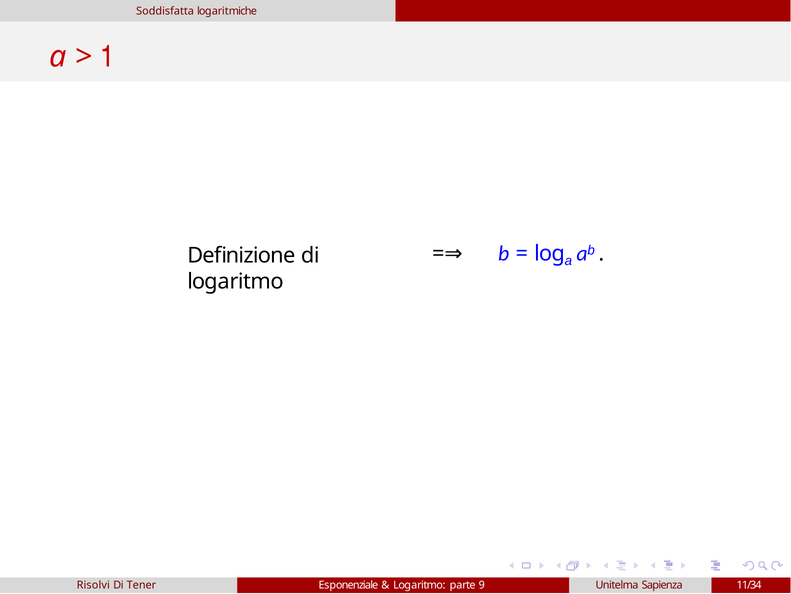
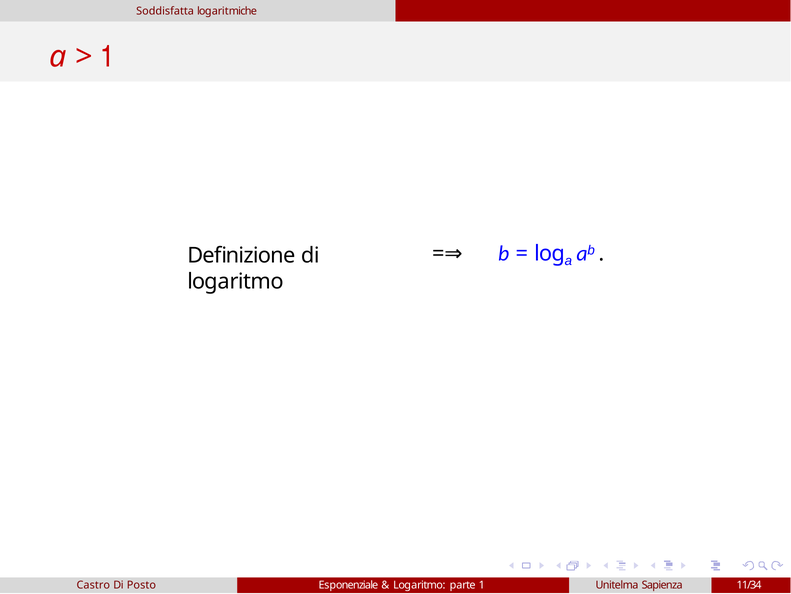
Risolvi: Risolvi -> Castro
Tener: Tener -> Posto
parte 9: 9 -> 1
